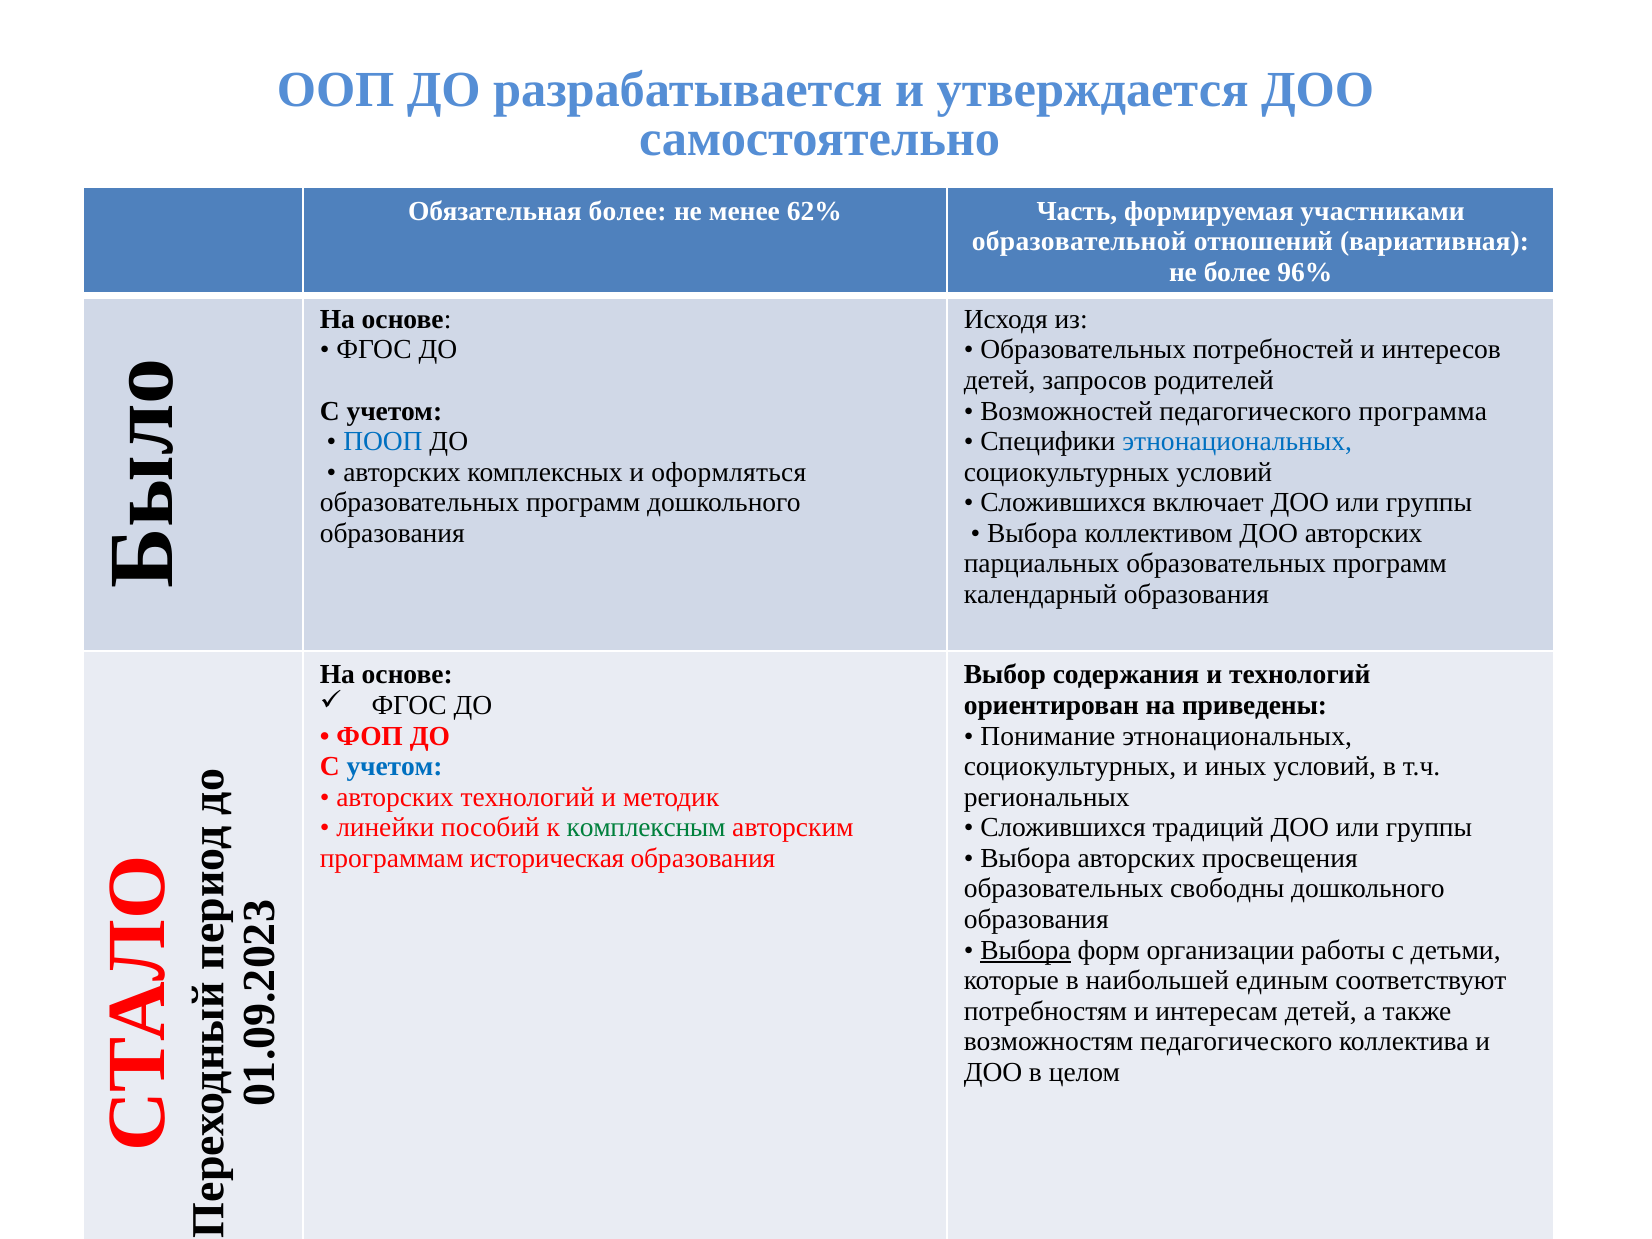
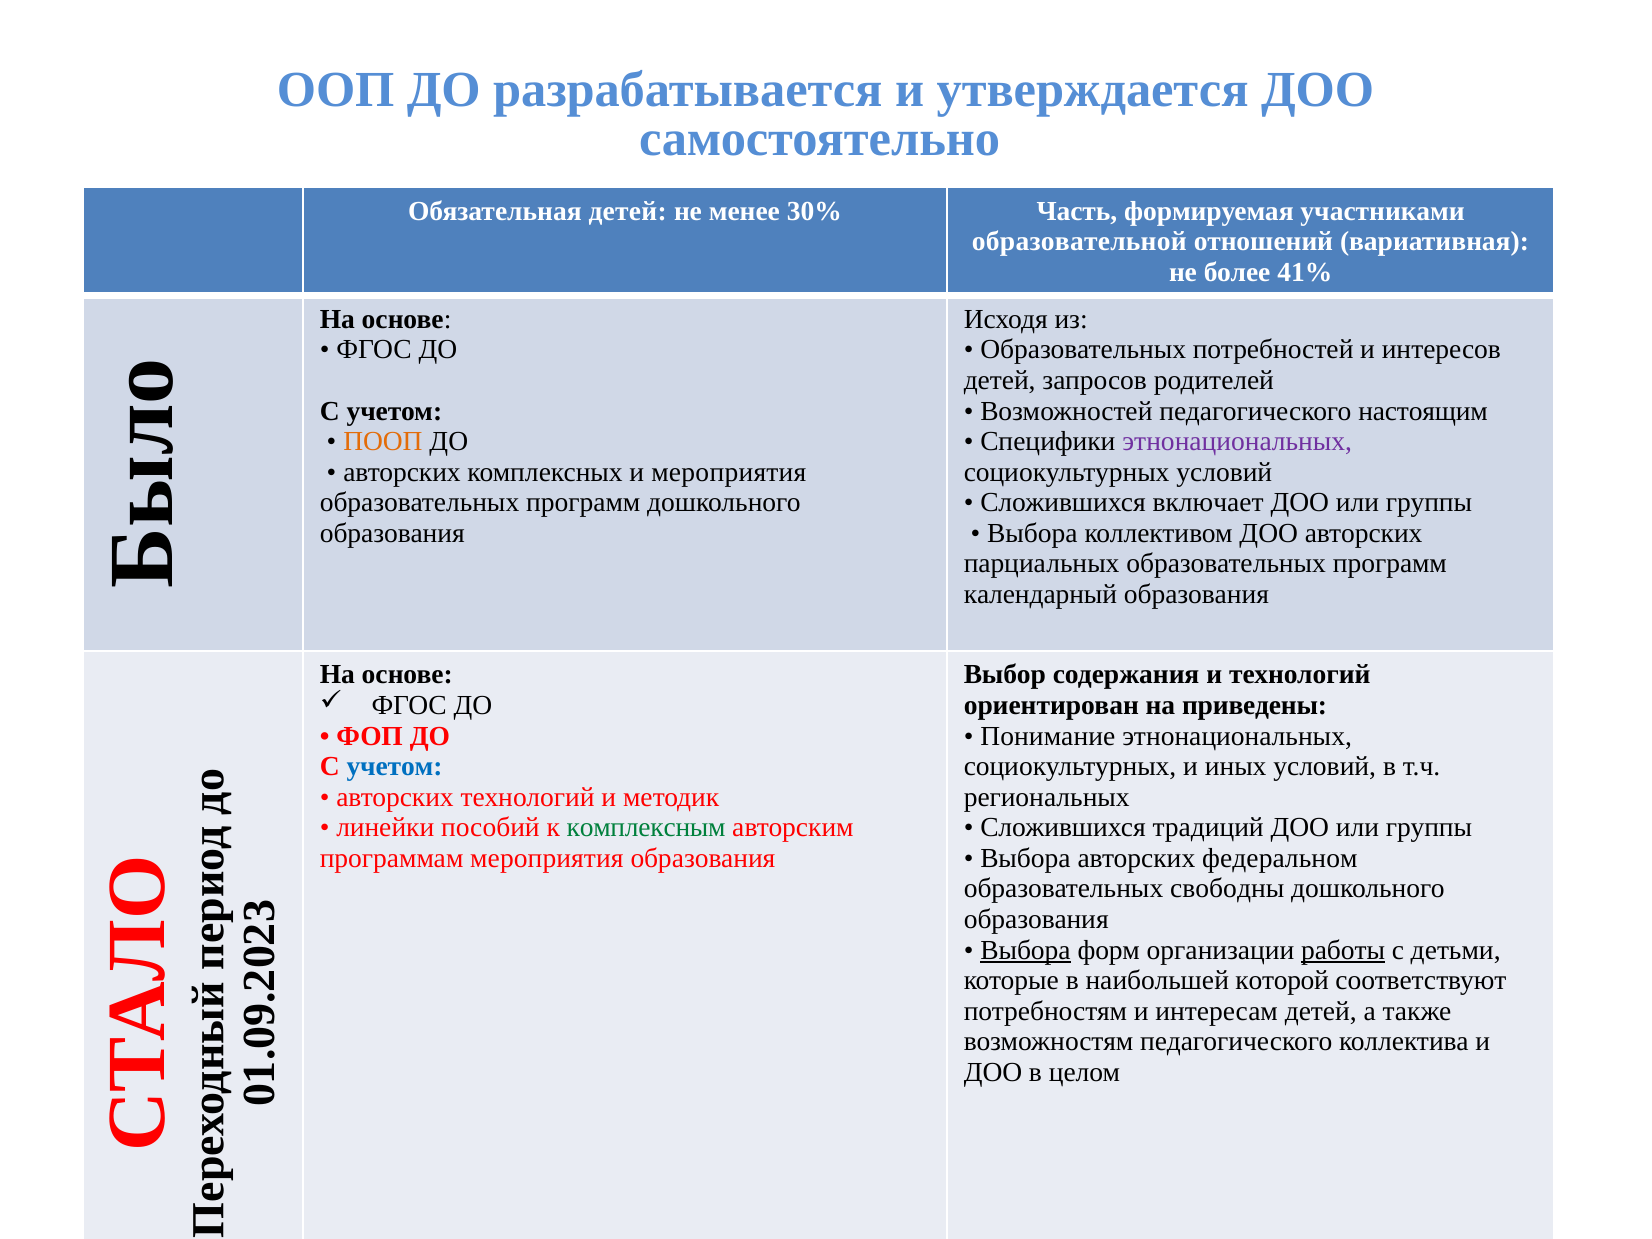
Обязательная более: более -> детей
62%: 62% -> 30%
96%: 96% -> 41%
программа: программа -> настоящим
ПООП colour: blue -> orange
этнонациональных at (1237, 442) colour: blue -> purple
и оформляться: оформляться -> мероприятия
программам историческая: историческая -> мероприятия
просвещения: просвещения -> федеральном
работы underline: none -> present
единым: единым -> которой
